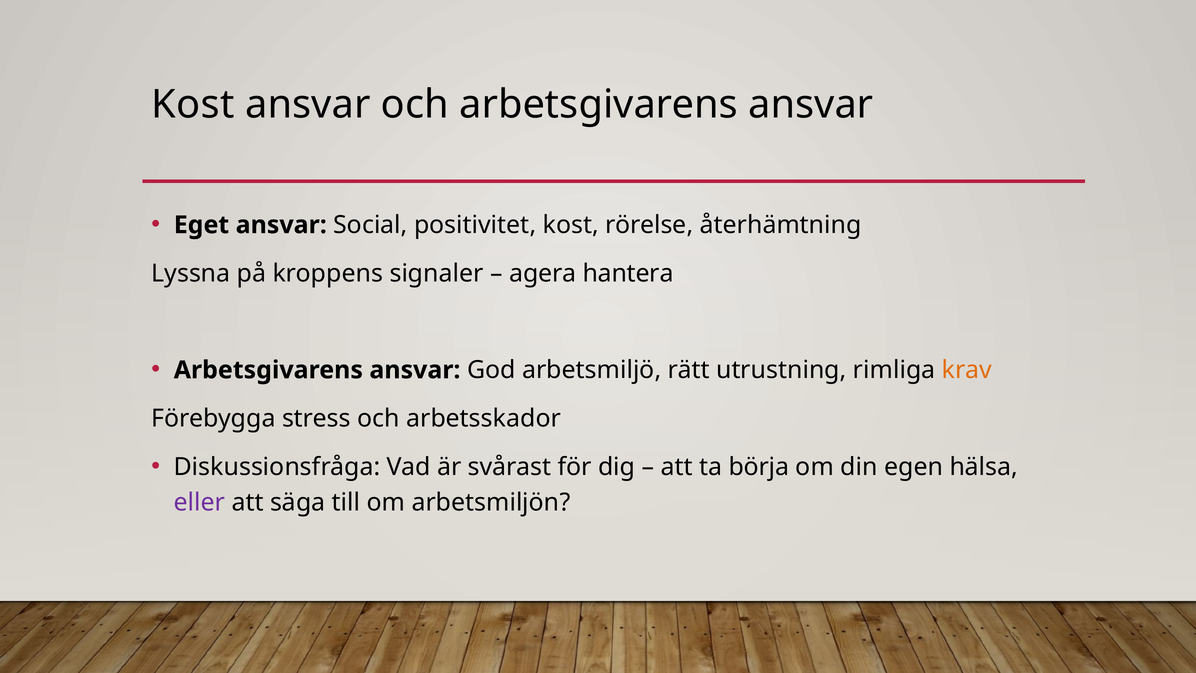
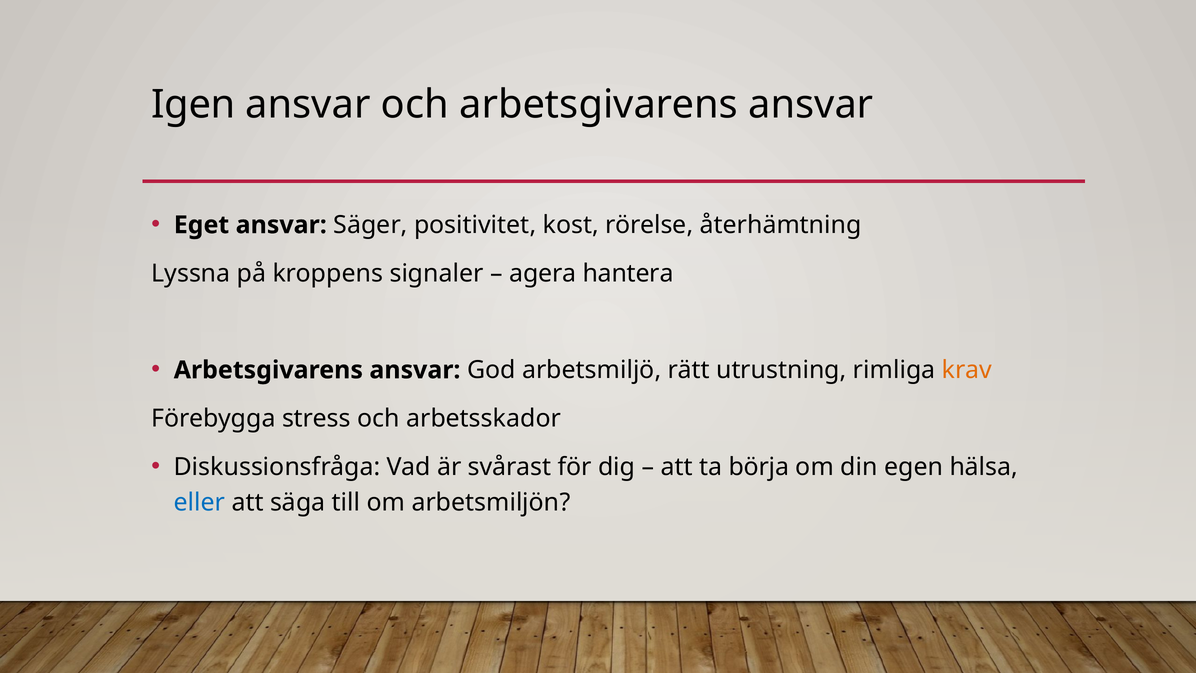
Kost at (193, 105): Kost -> Igen
Social: Social -> Säger
eller colour: purple -> blue
